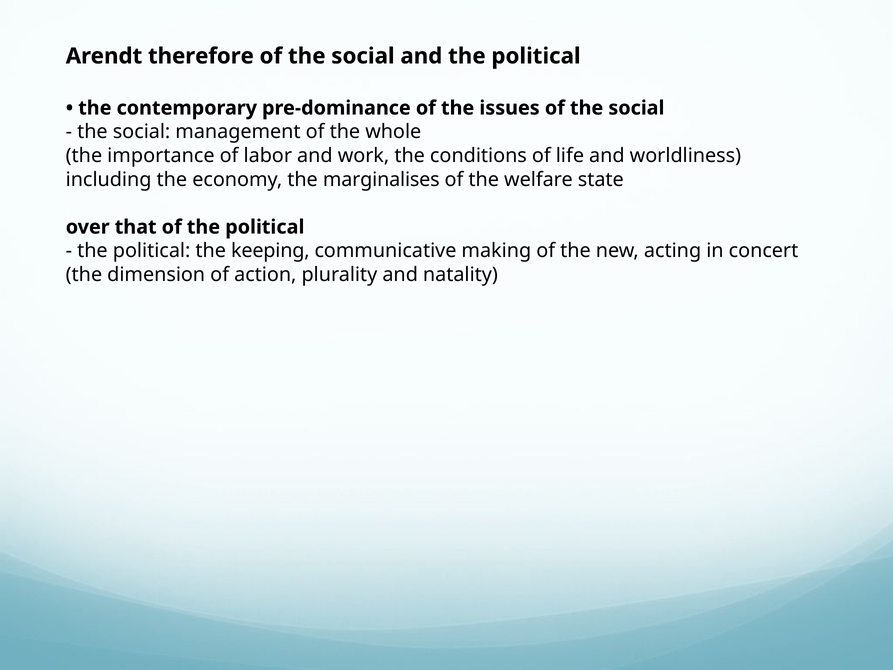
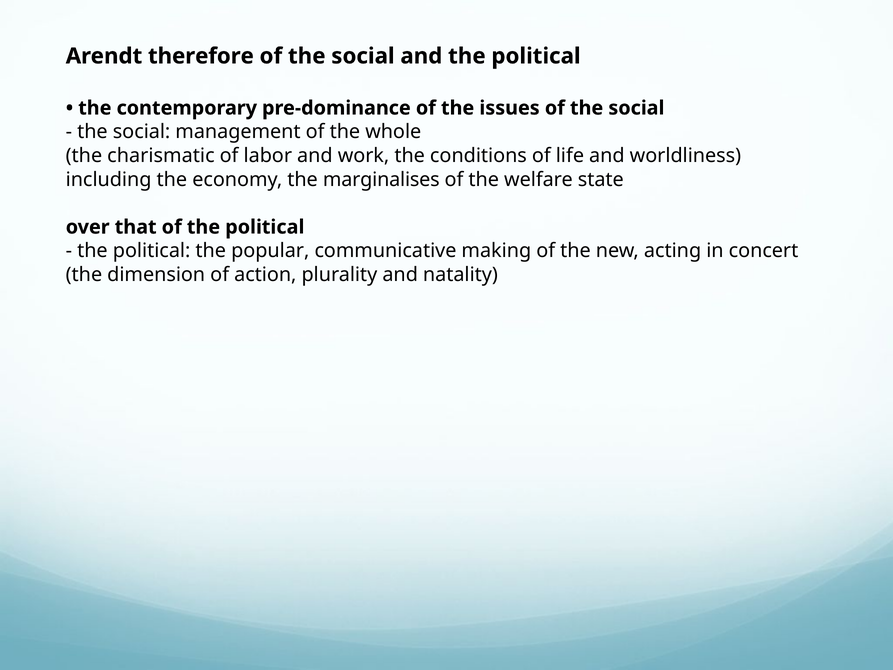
importance: importance -> charismatic
keeping: keeping -> popular
